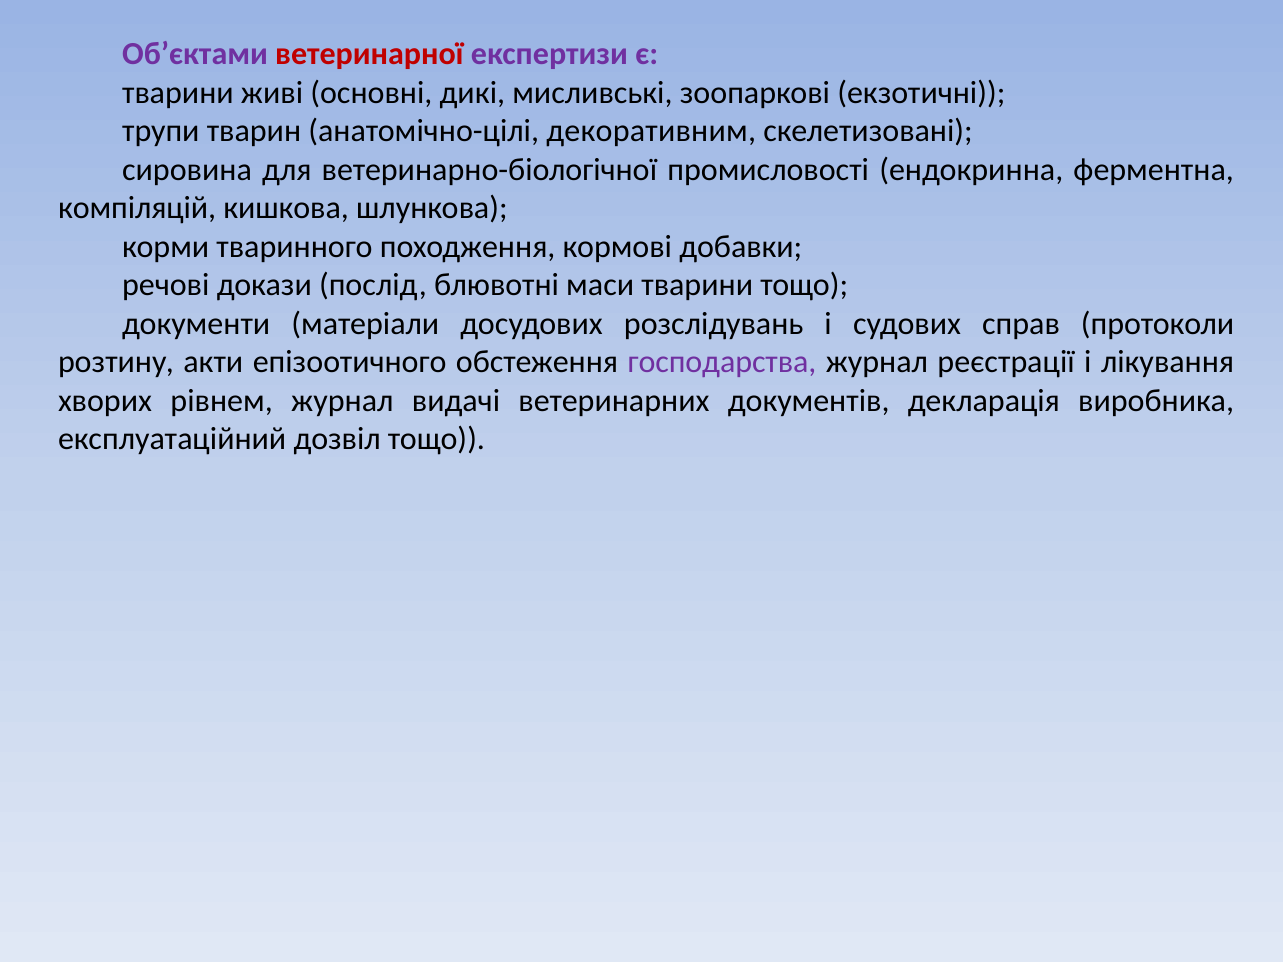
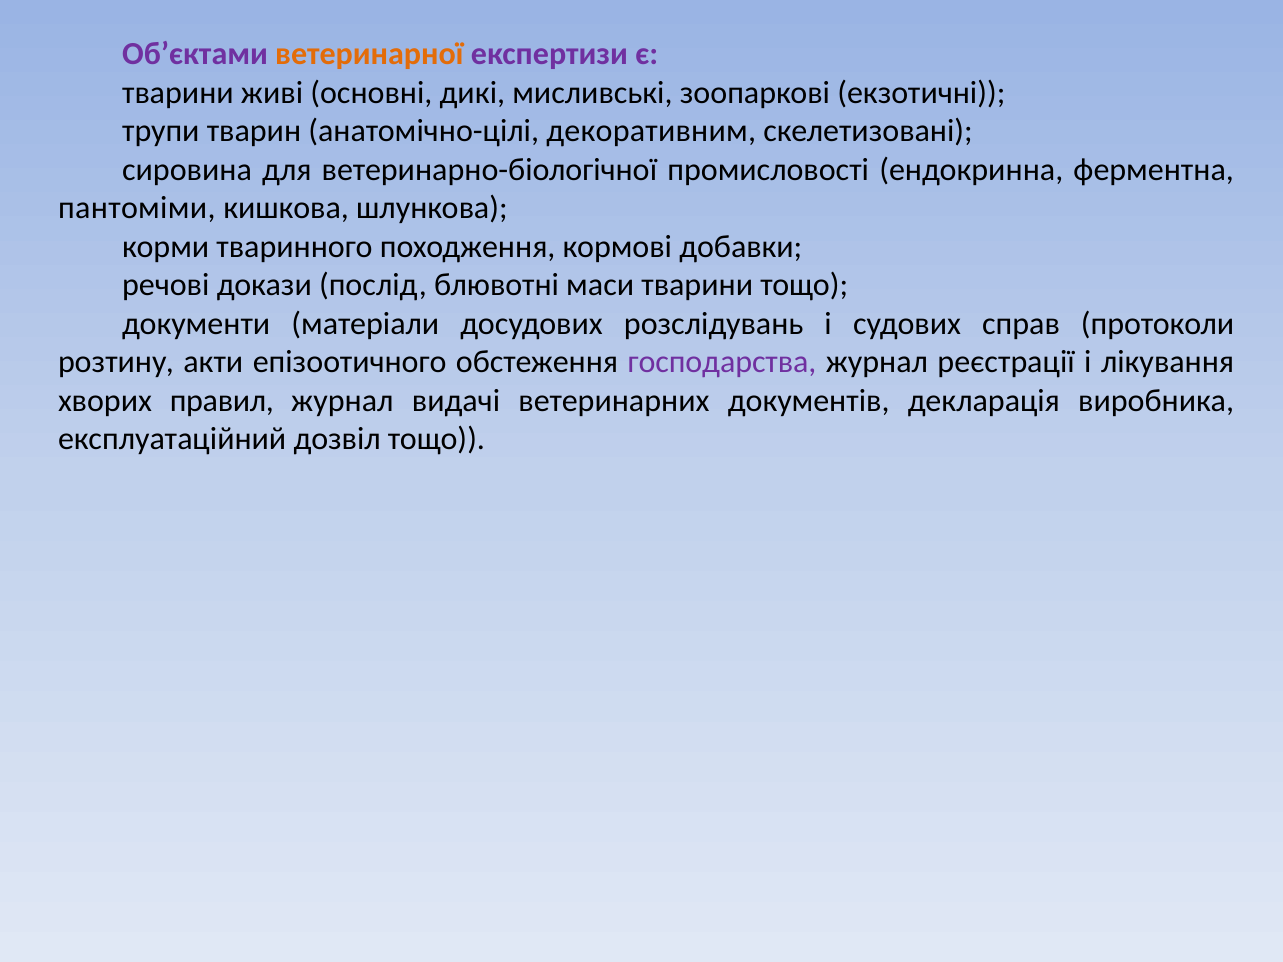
ветеринарної colour: red -> orange
компіляцій: компіляцій -> пантоміми
рівнем: рівнем -> правил
